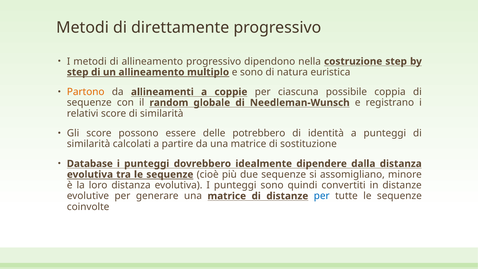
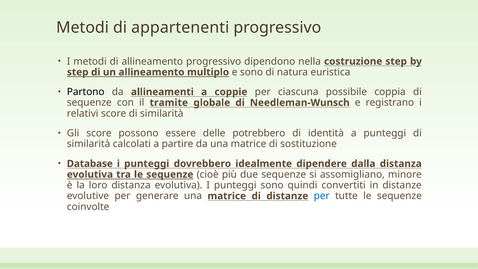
direttamente: direttamente -> appartenenti
Partono colour: orange -> black
random: random -> tramite
